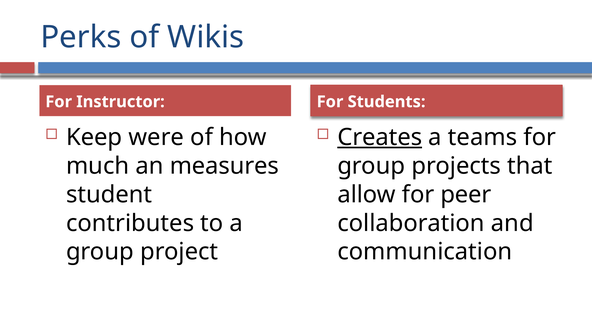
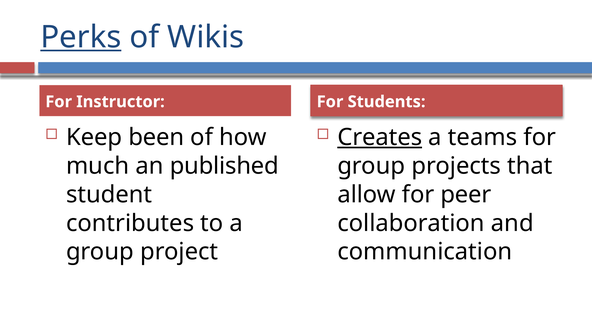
Perks underline: none -> present
were: were -> been
measures: measures -> published
